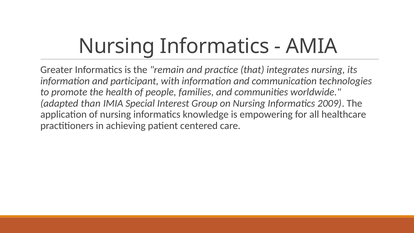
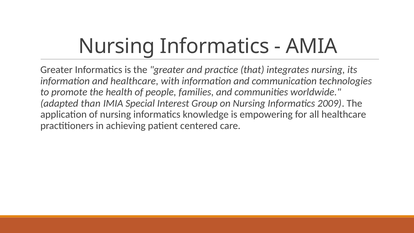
the remain: remain -> greater
and participant: participant -> healthcare
